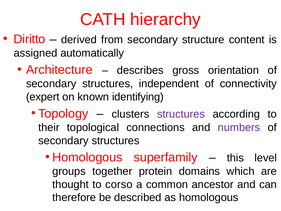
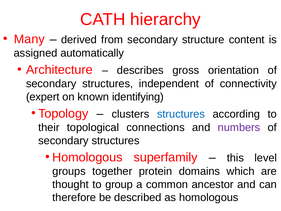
Diritto: Diritto -> Many
structures at (181, 114) colour: purple -> blue
corso: corso -> group
